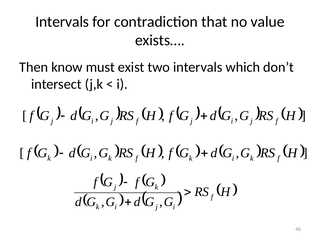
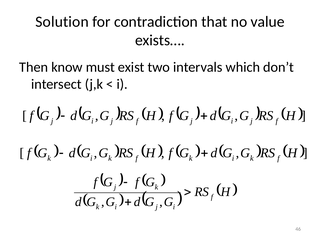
Intervals at (62, 22): Intervals -> Solution
